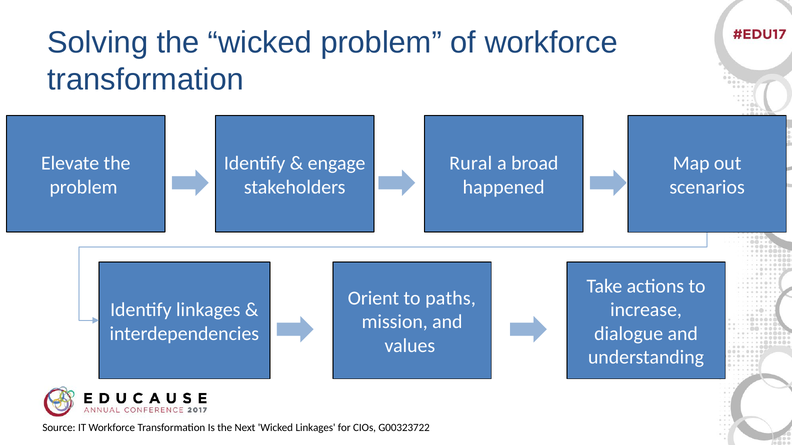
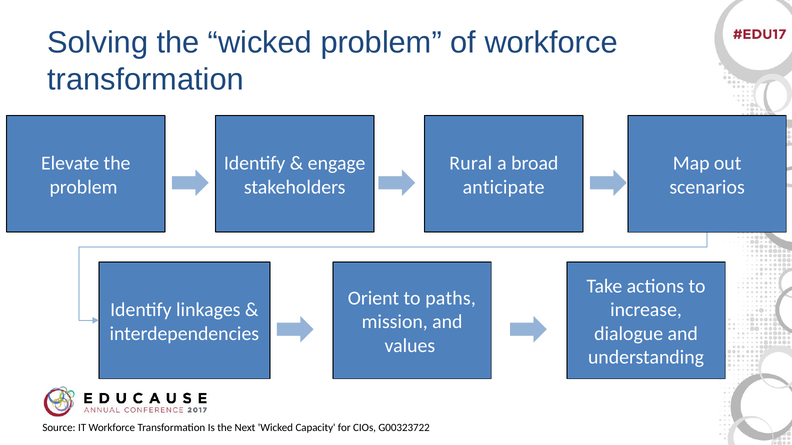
happened: happened -> anticipate
Wicked Linkages: Linkages -> Capacity
